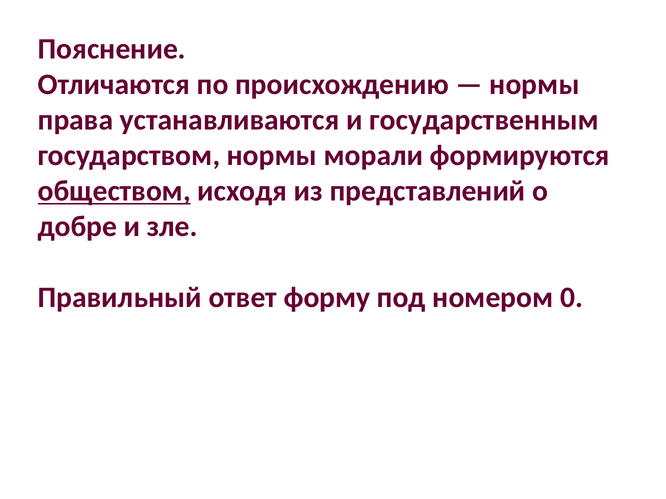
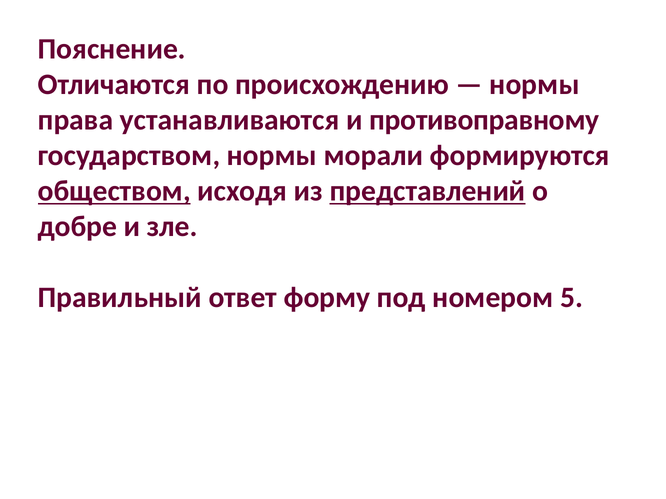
государственным: государственным -> противоправному
представлений underline: none -> present
0: 0 -> 5
